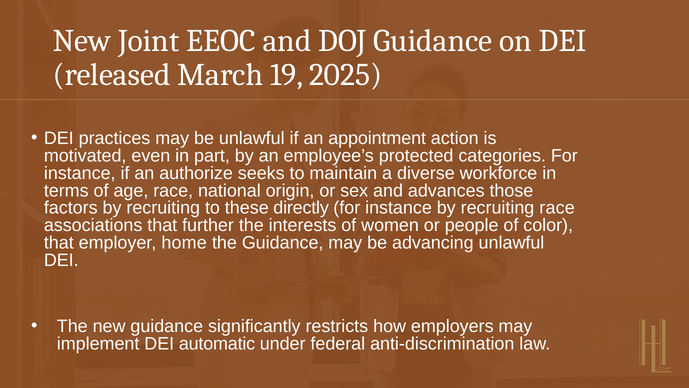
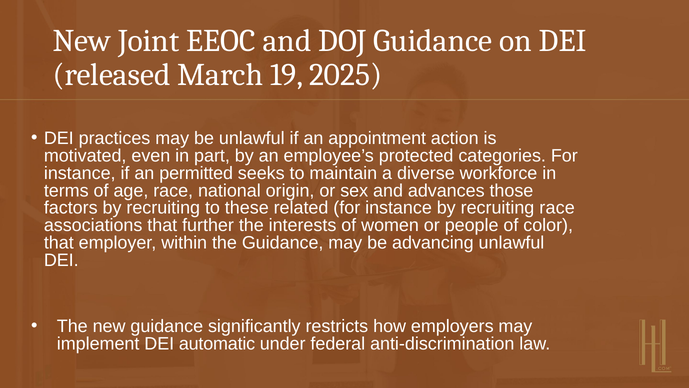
authorize: authorize -> permitted
directly: directly -> related
home: home -> within
